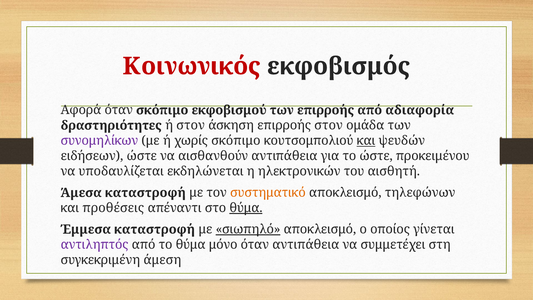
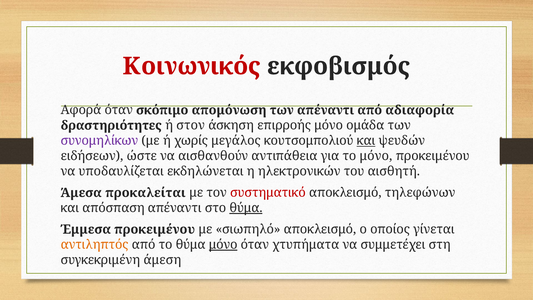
εκφοβισμού: εκφοβισμού -> απομόνωση
των επιρροής: επιρροής -> απέναντι
επιρροής στον: στον -> μόνο
χωρίς σκόπιμο: σκόπιμο -> μεγάλος
το ώστε: ώστε -> μόνο
Άμεσα καταστροφή: καταστροφή -> προκαλείται
συστηματικό colour: orange -> red
προθέσεις: προθέσεις -> απόσπαση
Έμμεσα καταστροφή: καταστροφή -> προκειμένου
σιωπηλό underline: present -> none
αντιληπτός colour: purple -> orange
μόνο at (223, 245) underline: none -> present
όταν αντιπάθεια: αντιπάθεια -> χτυπήματα
